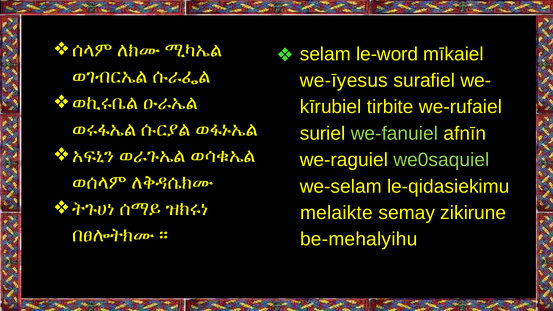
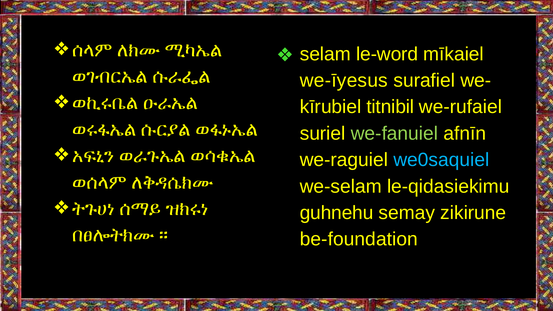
tirbite: tirbite -> titnibil
we0saquiel colour: light green -> light blue
melaikte: melaikte -> guhnehu
be-mehalyihu: be-mehalyihu -> be-foundation
